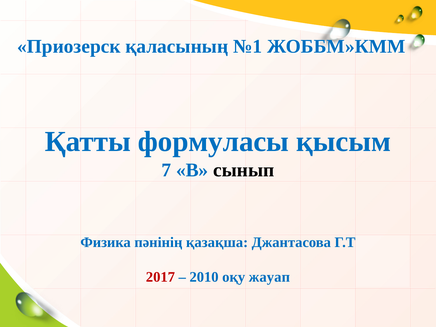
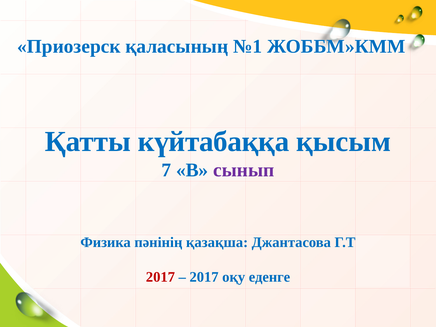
формуласы: формуласы -> күйтабаққа
сынып colour: black -> purple
2010 at (204, 277): 2010 -> 2017
жауап: жауап -> еденге
